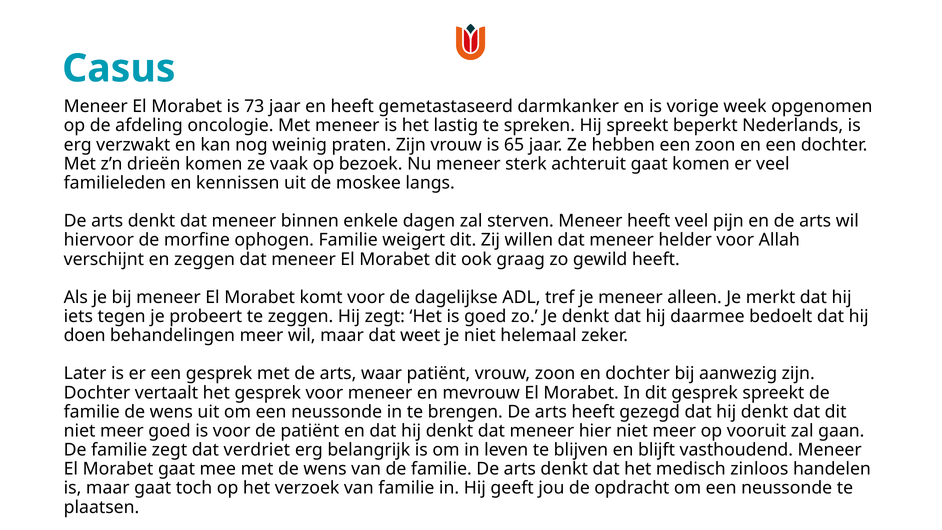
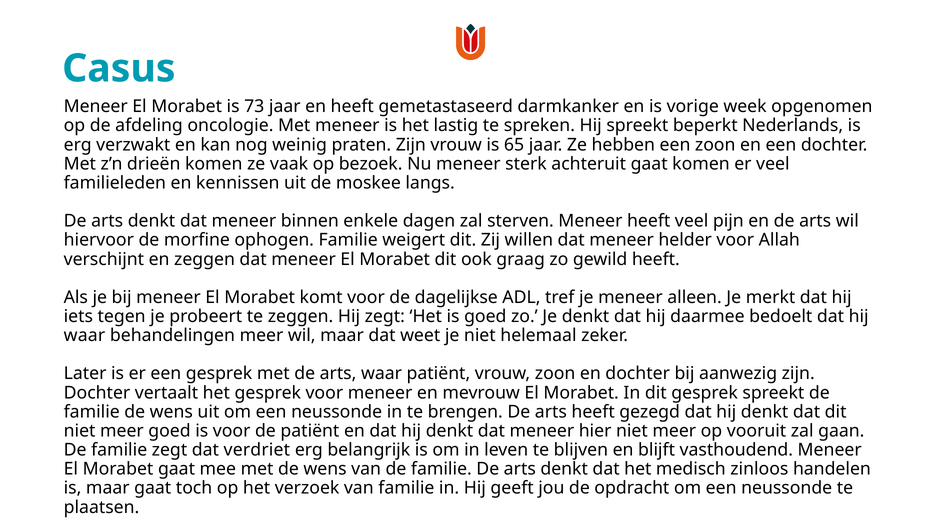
doen at (85, 335): doen -> waar
